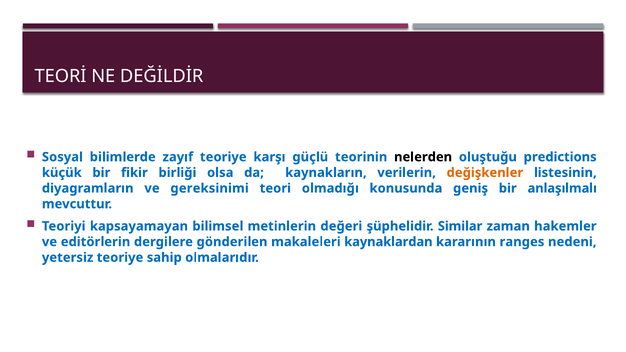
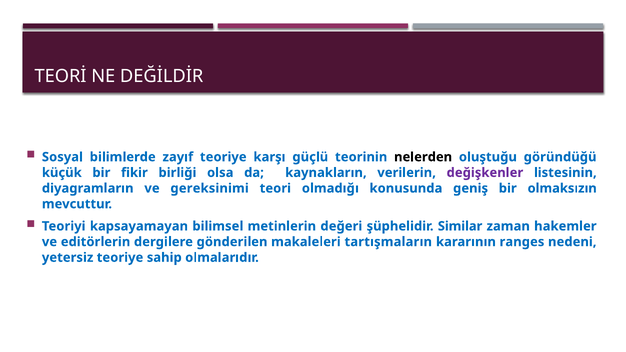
predictions: predictions -> göründüğü
değişkenler colour: orange -> purple
anlaşılmalı: anlaşılmalı -> olmaksızın
kaynaklardan: kaynaklardan -> tartışmaların
